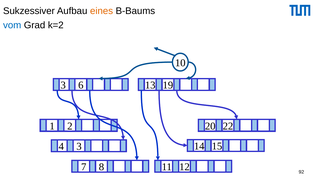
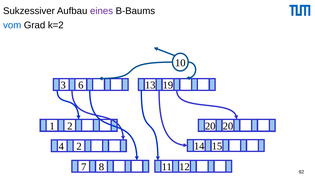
eines colour: orange -> purple
20 22: 22 -> 20
4 3: 3 -> 2
